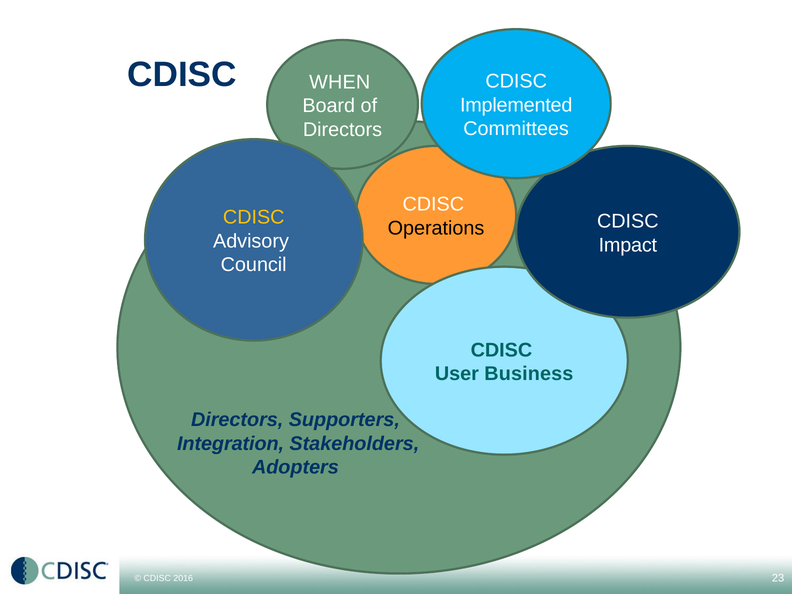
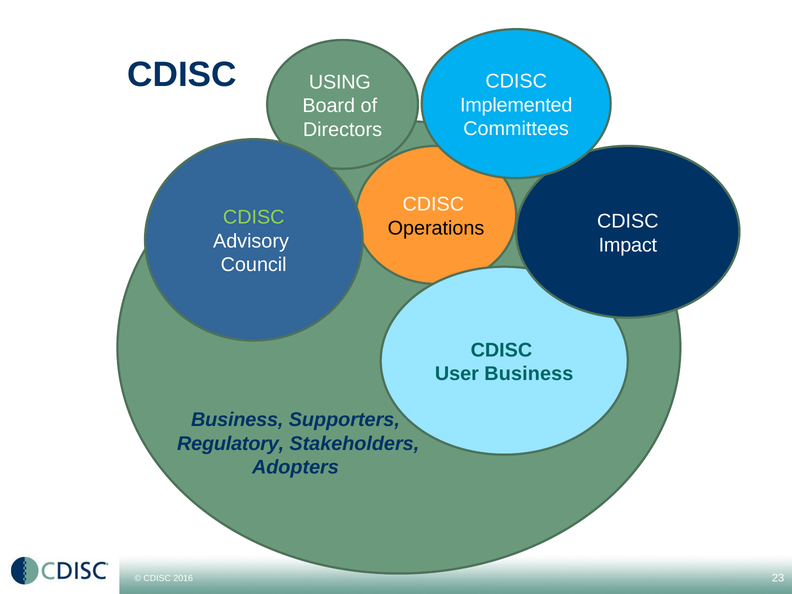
WHEN: WHEN -> USING
CDISC at (254, 217) colour: yellow -> light green
Directors at (237, 420): Directors -> Business
Integration: Integration -> Regulatory
